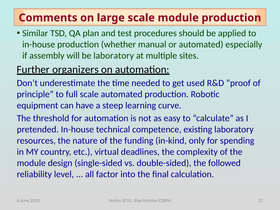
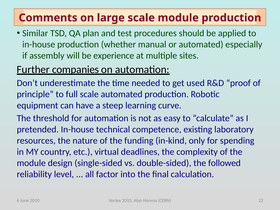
be laboratory: laboratory -> experience
organizers: organizers -> companies
